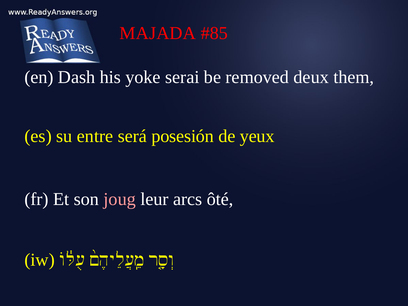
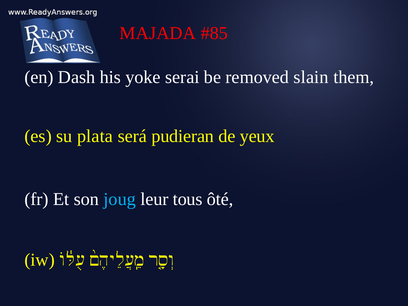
deux: deux -> slain
entre: entre -> plata
posesión: posesión -> pudieran
joug colour: pink -> light blue
arcs: arcs -> tous
